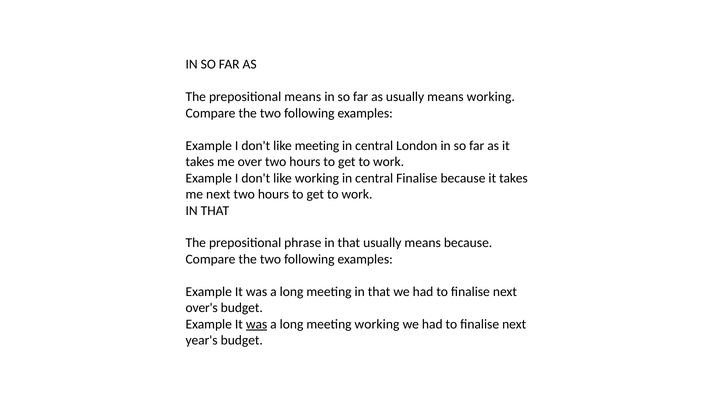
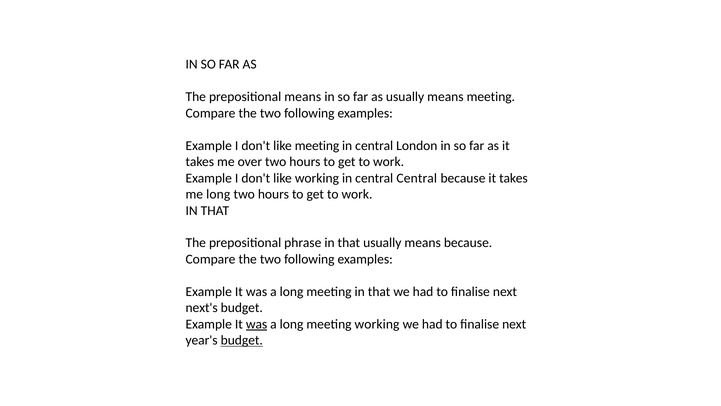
means working: working -> meeting
central Finalise: Finalise -> Central
me next: next -> long
over's: over's -> next's
budget at (242, 340) underline: none -> present
